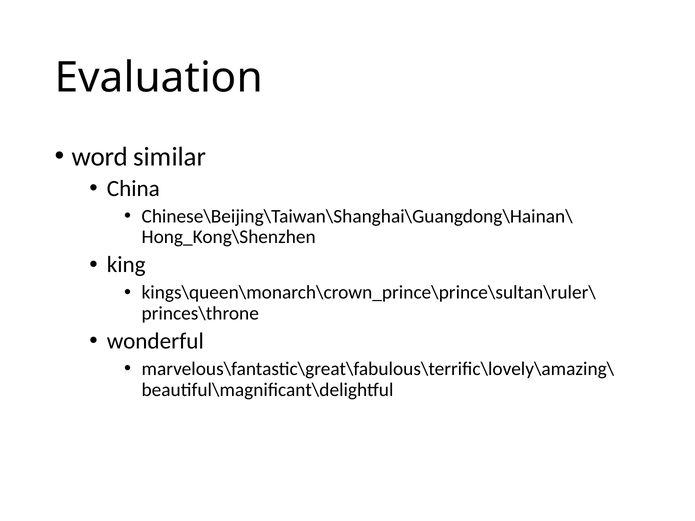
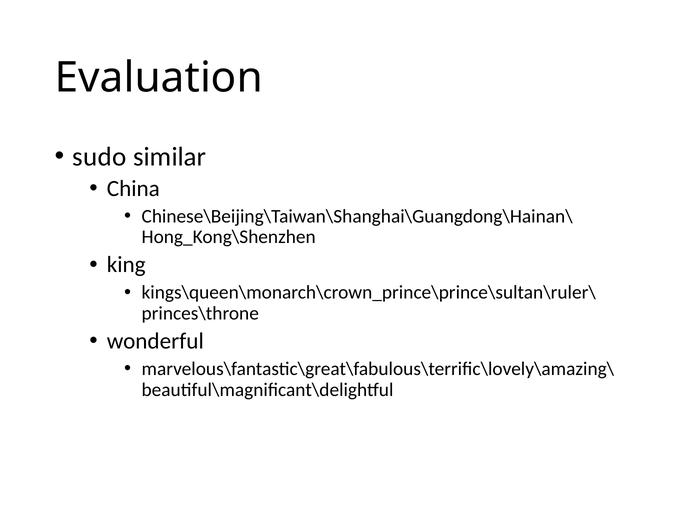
word: word -> sudo
